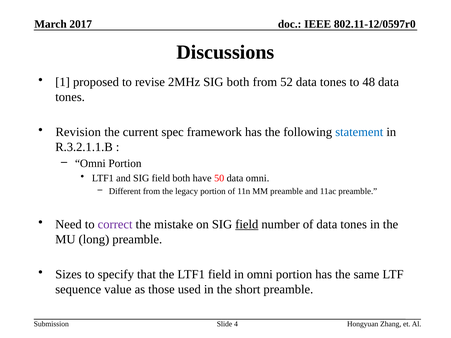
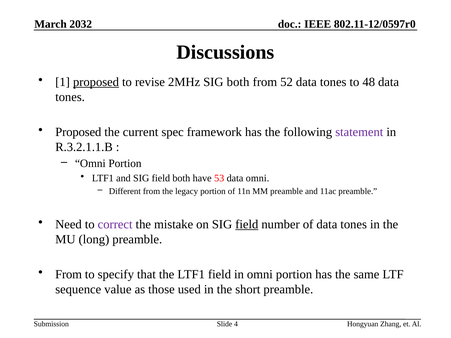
2017: 2017 -> 2032
proposed at (96, 82) underline: none -> present
Revision at (78, 132): Revision -> Proposed
statement colour: blue -> purple
50: 50 -> 53
Sizes at (68, 275): Sizes -> From
